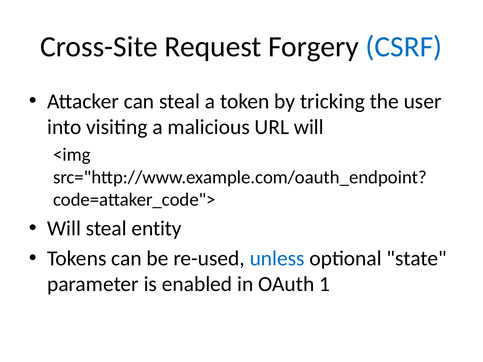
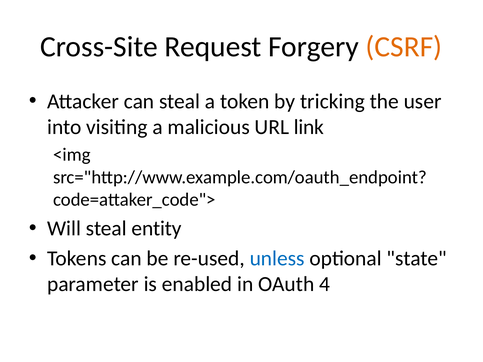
CSRF colour: blue -> orange
URL will: will -> link
1: 1 -> 4
